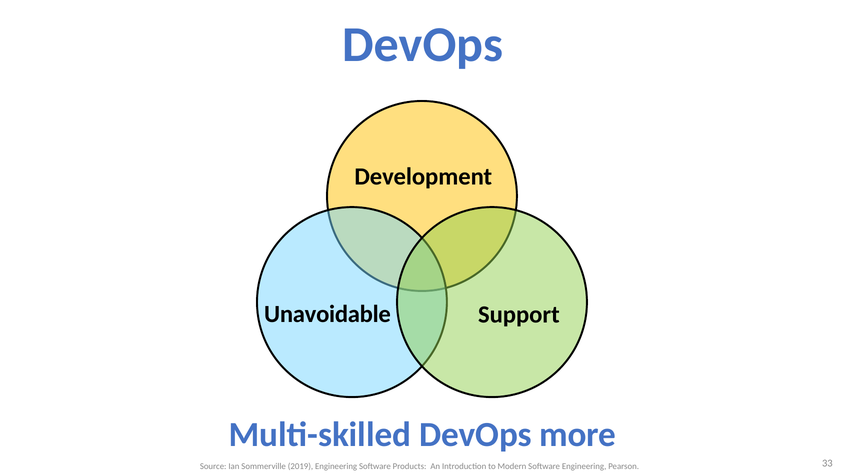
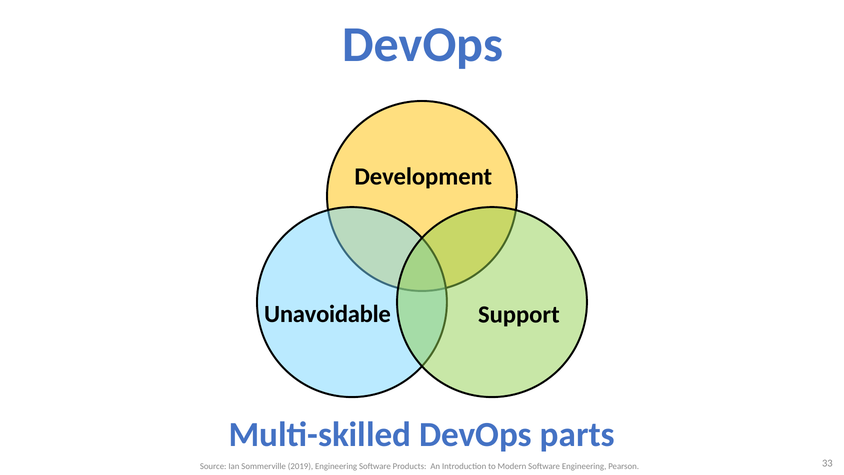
more: more -> parts
